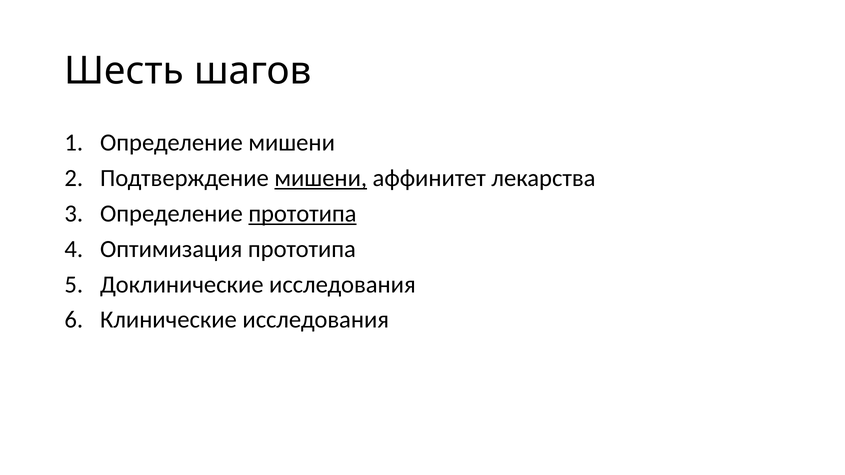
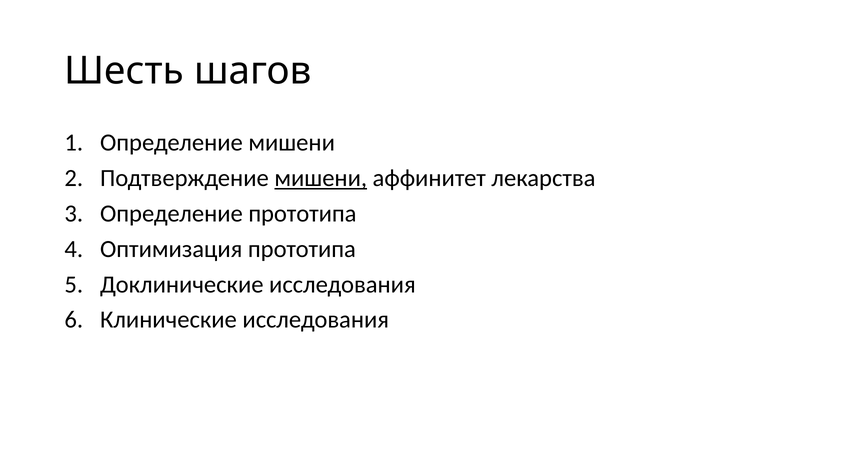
прототипа at (302, 214) underline: present -> none
